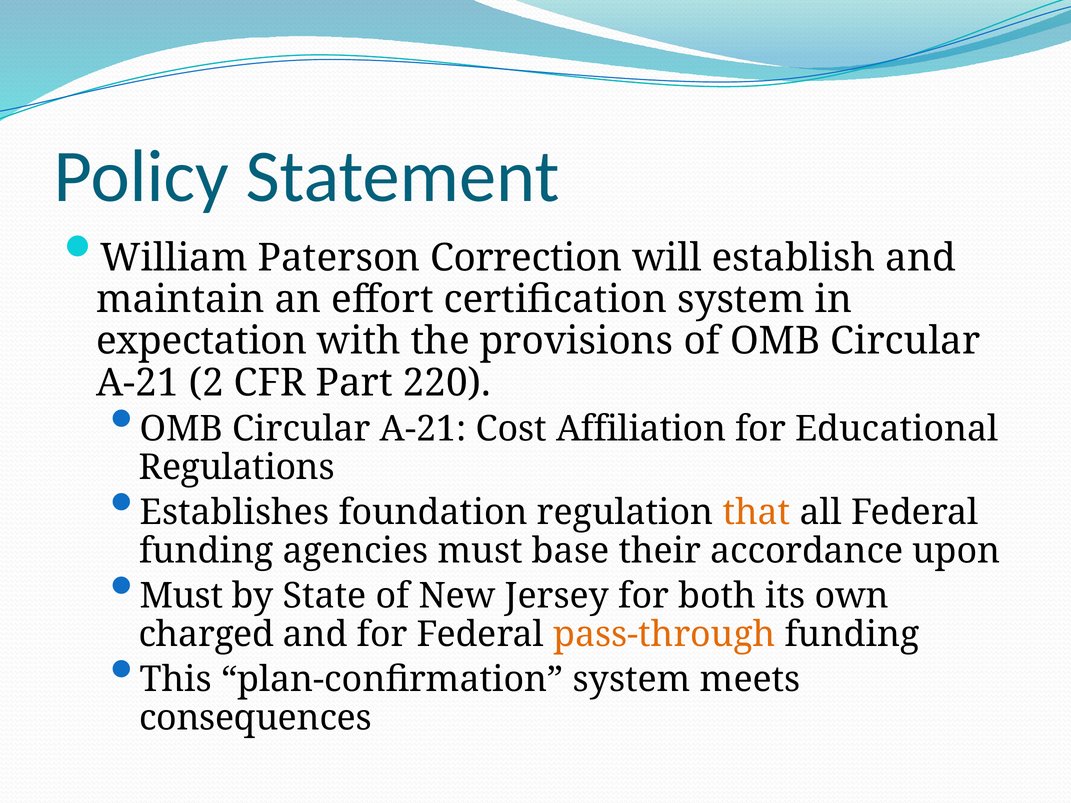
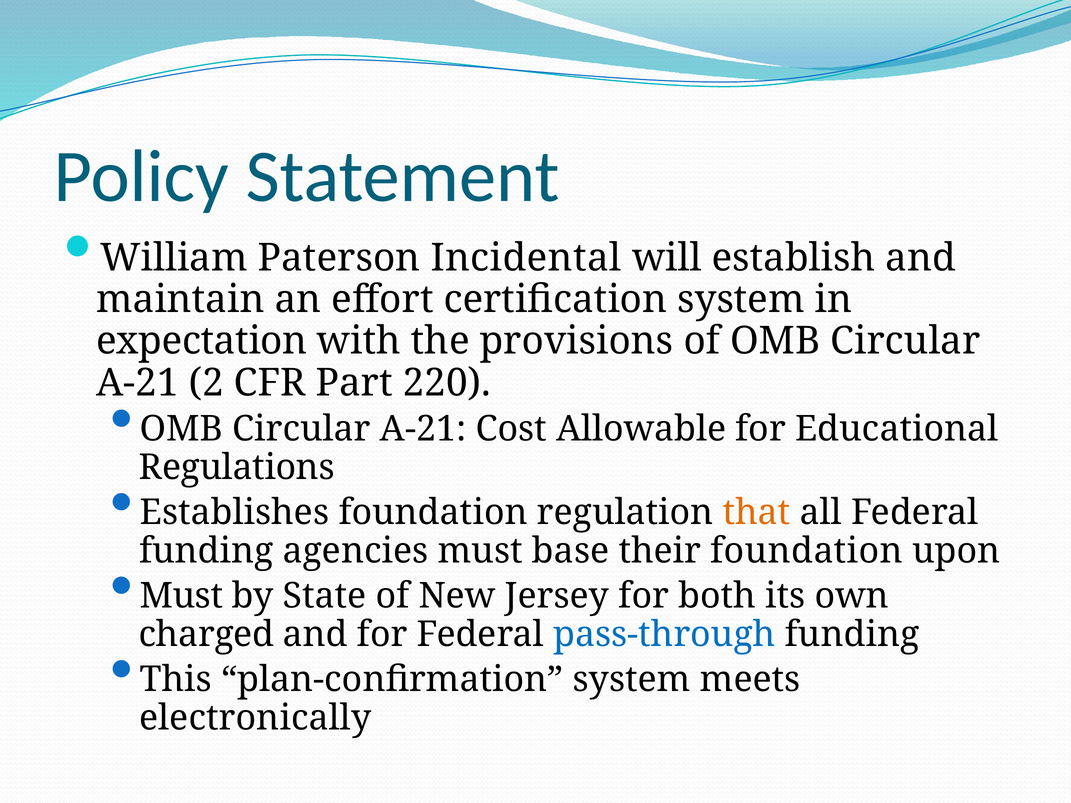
Correction: Correction -> Incidental
Affiliation: Affiliation -> Allowable
their accordance: accordance -> foundation
pass-through colour: orange -> blue
consequences: consequences -> electronically
